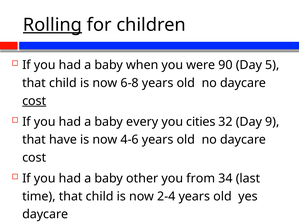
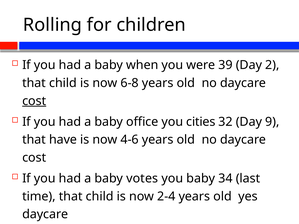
Rolling underline: present -> none
90: 90 -> 39
5: 5 -> 2
every: every -> office
other: other -> votes
you from: from -> baby
